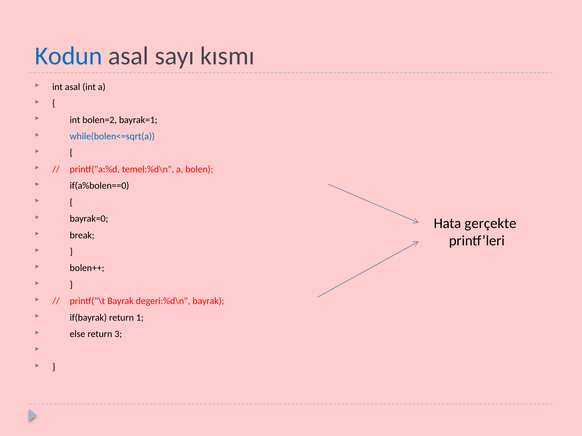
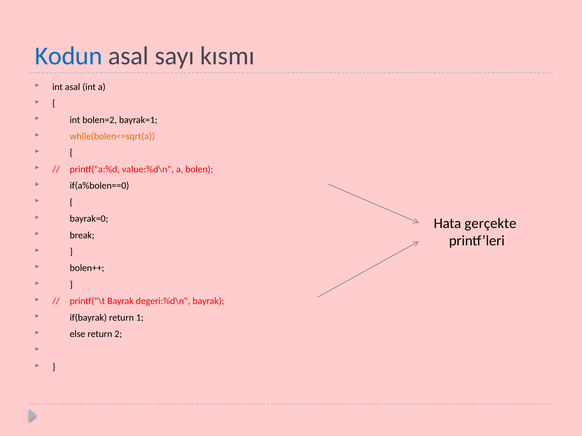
while(bolen<=sqrt(a colour: blue -> orange
temel:%d\n: temel:%d\n -> value:%d\n
3: 3 -> 2
